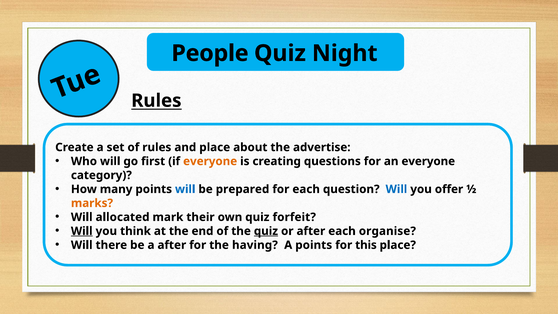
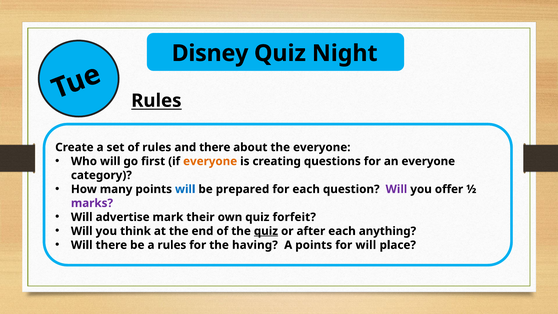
People: People -> Disney
and place: place -> there
the advertise: advertise -> everyone
Will at (396, 189) colour: blue -> purple
marks colour: orange -> purple
allocated: allocated -> advertise
Will at (82, 231) underline: present -> none
organise: organise -> anything
a after: after -> rules
for this: this -> will
